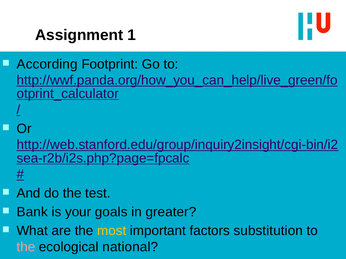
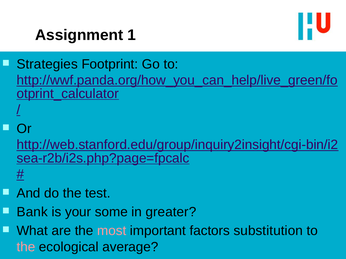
According: According -> Strategies
goals: goals -> some
most colour: yellow -> pink
ecological national: national -> average
